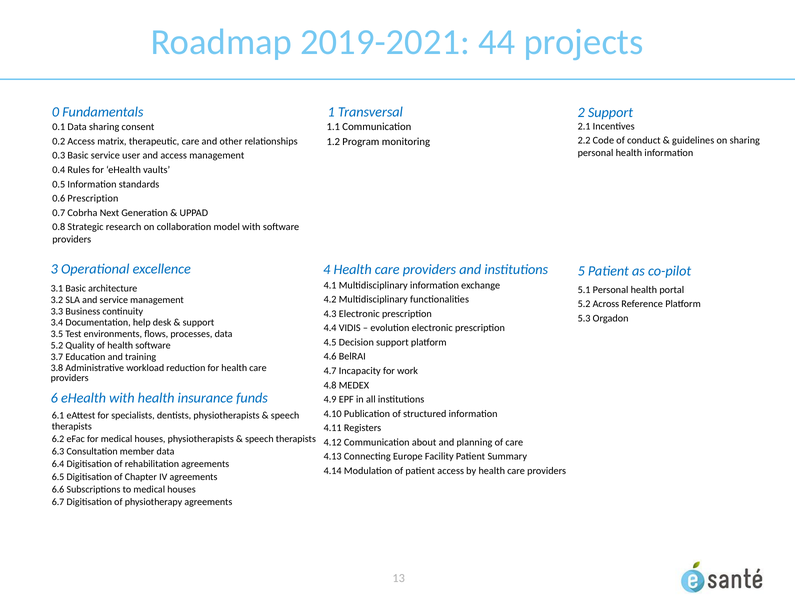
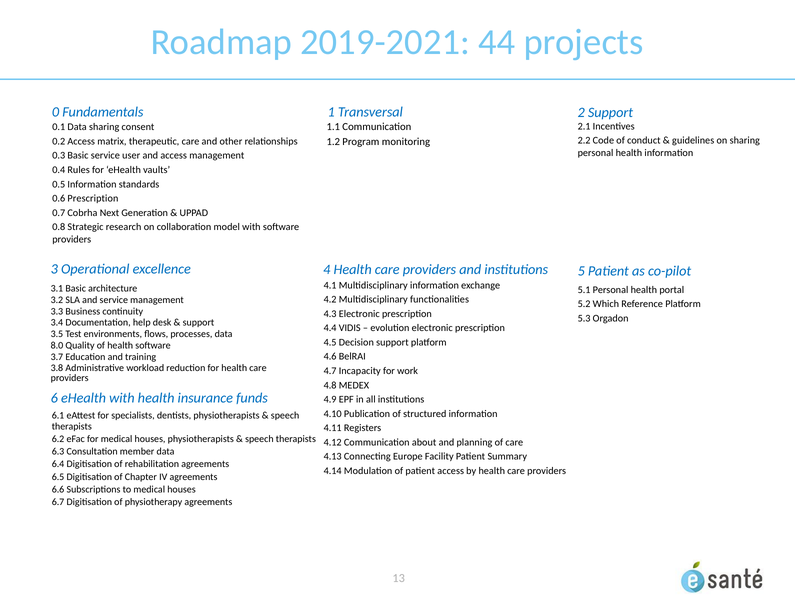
Across: Across -> Which
5.2 at (57, 345): 5.2 -> 8.0
